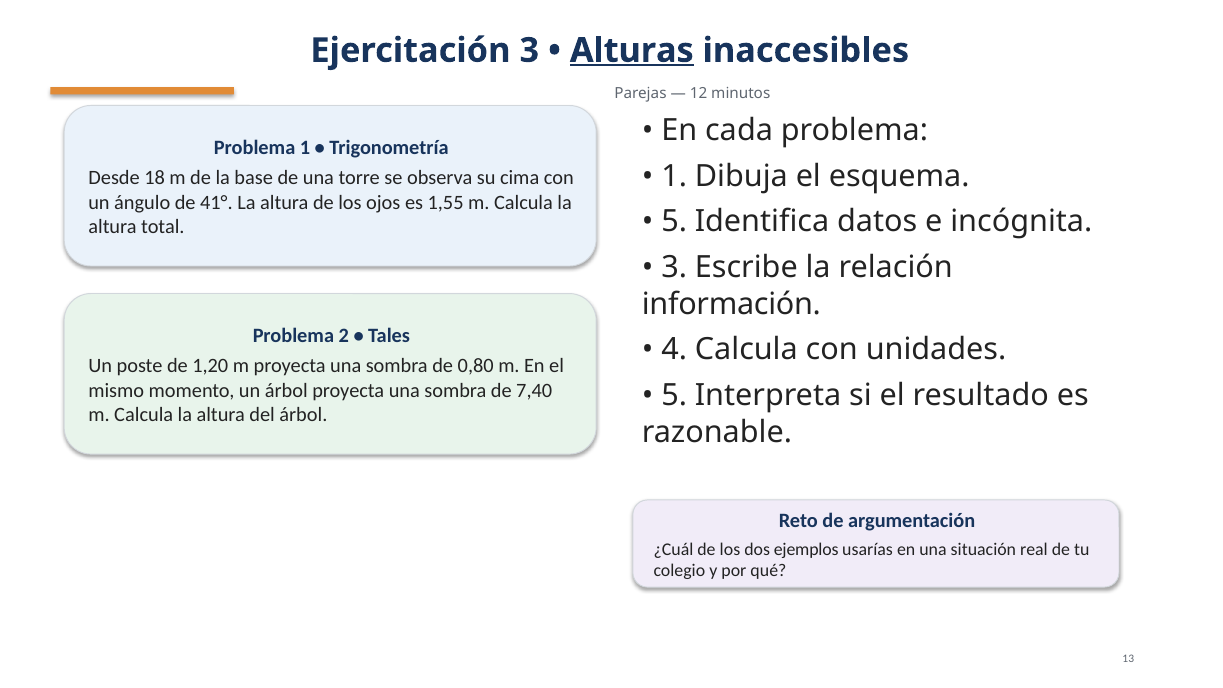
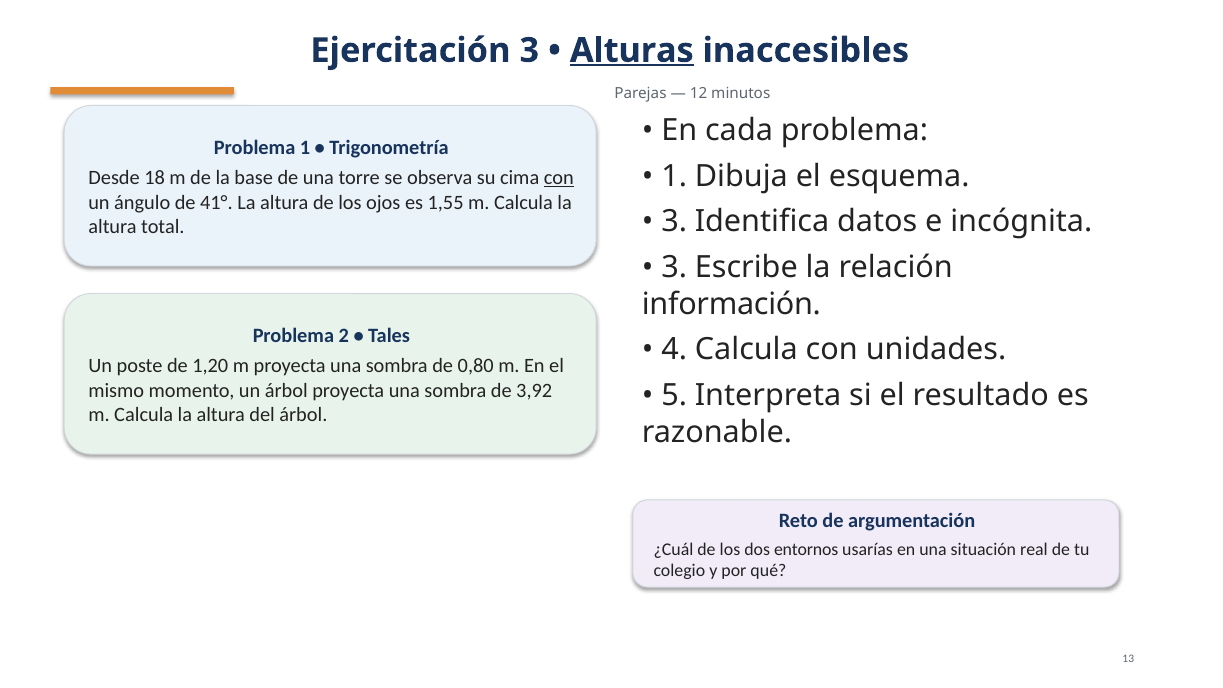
con at (559, 178) underline: none -> present
5 at (674, 222): 5 -> 3
7,40: 7,40 -> 3,92
ejemplos: ejemplos -> entornos
